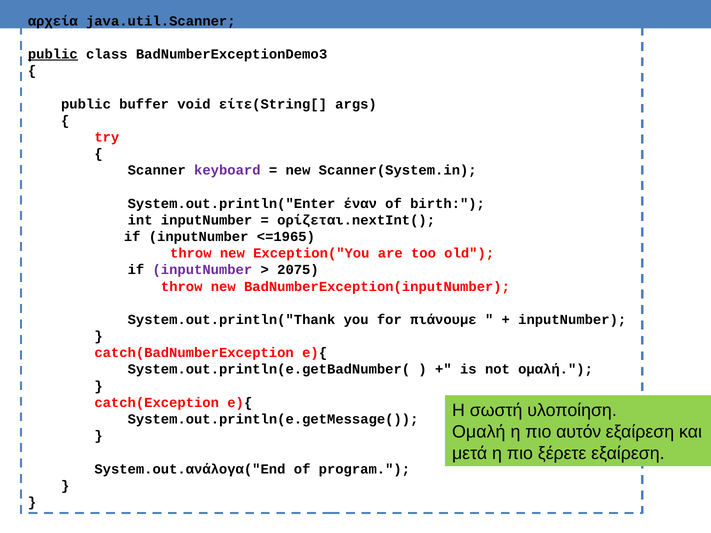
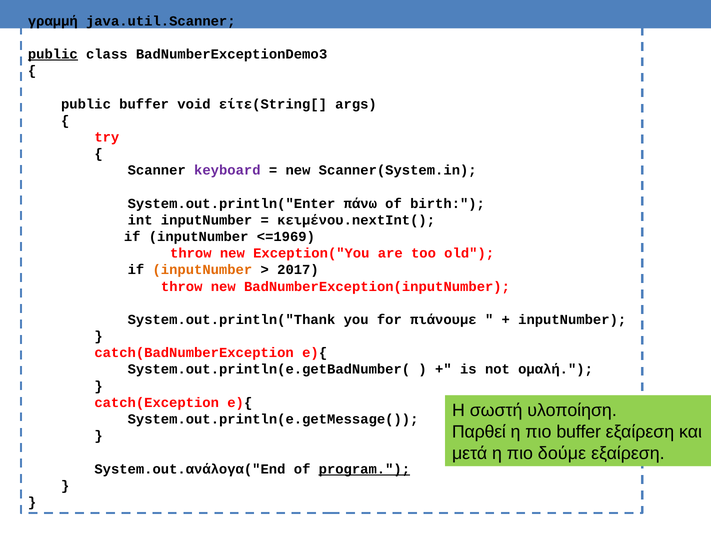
αρχεία: αρχεία -> γραμμή
έναν: έναν -> πάνω
ορίζεται.nextInt(: ορίζεται.nextInt( -> κειμένου.nextInt(
<=1965: <=1965 -> <=1969
inputNumber at (202, 270) colour: purple -> orange
2075: 2075 -> 2017
Ομαλή at (479, 432): Ομαλή -> Παρθεί
πιο αυτόν: αυτόν -> buffer
ξέρετε: ξέρετε -> δούμε
program underline: none -> present
